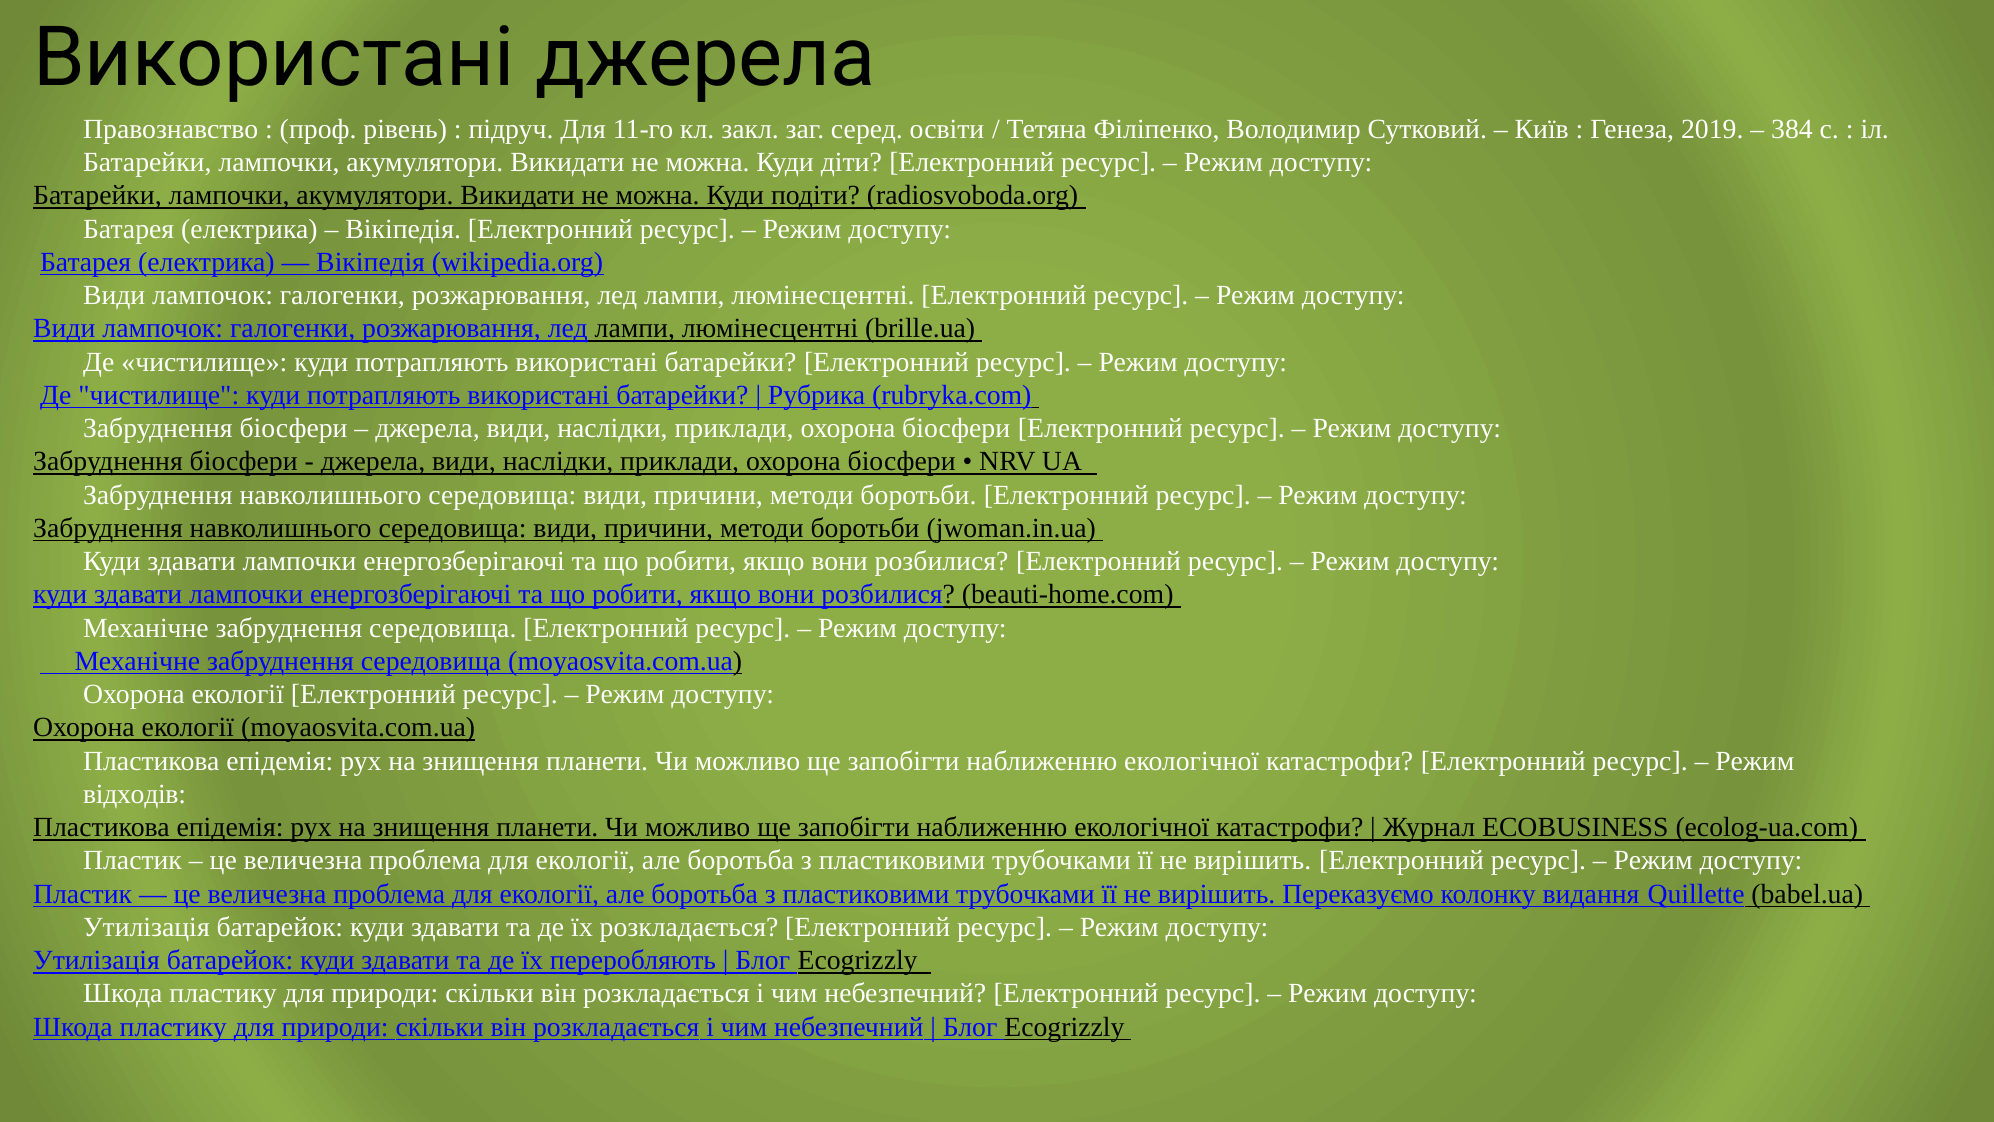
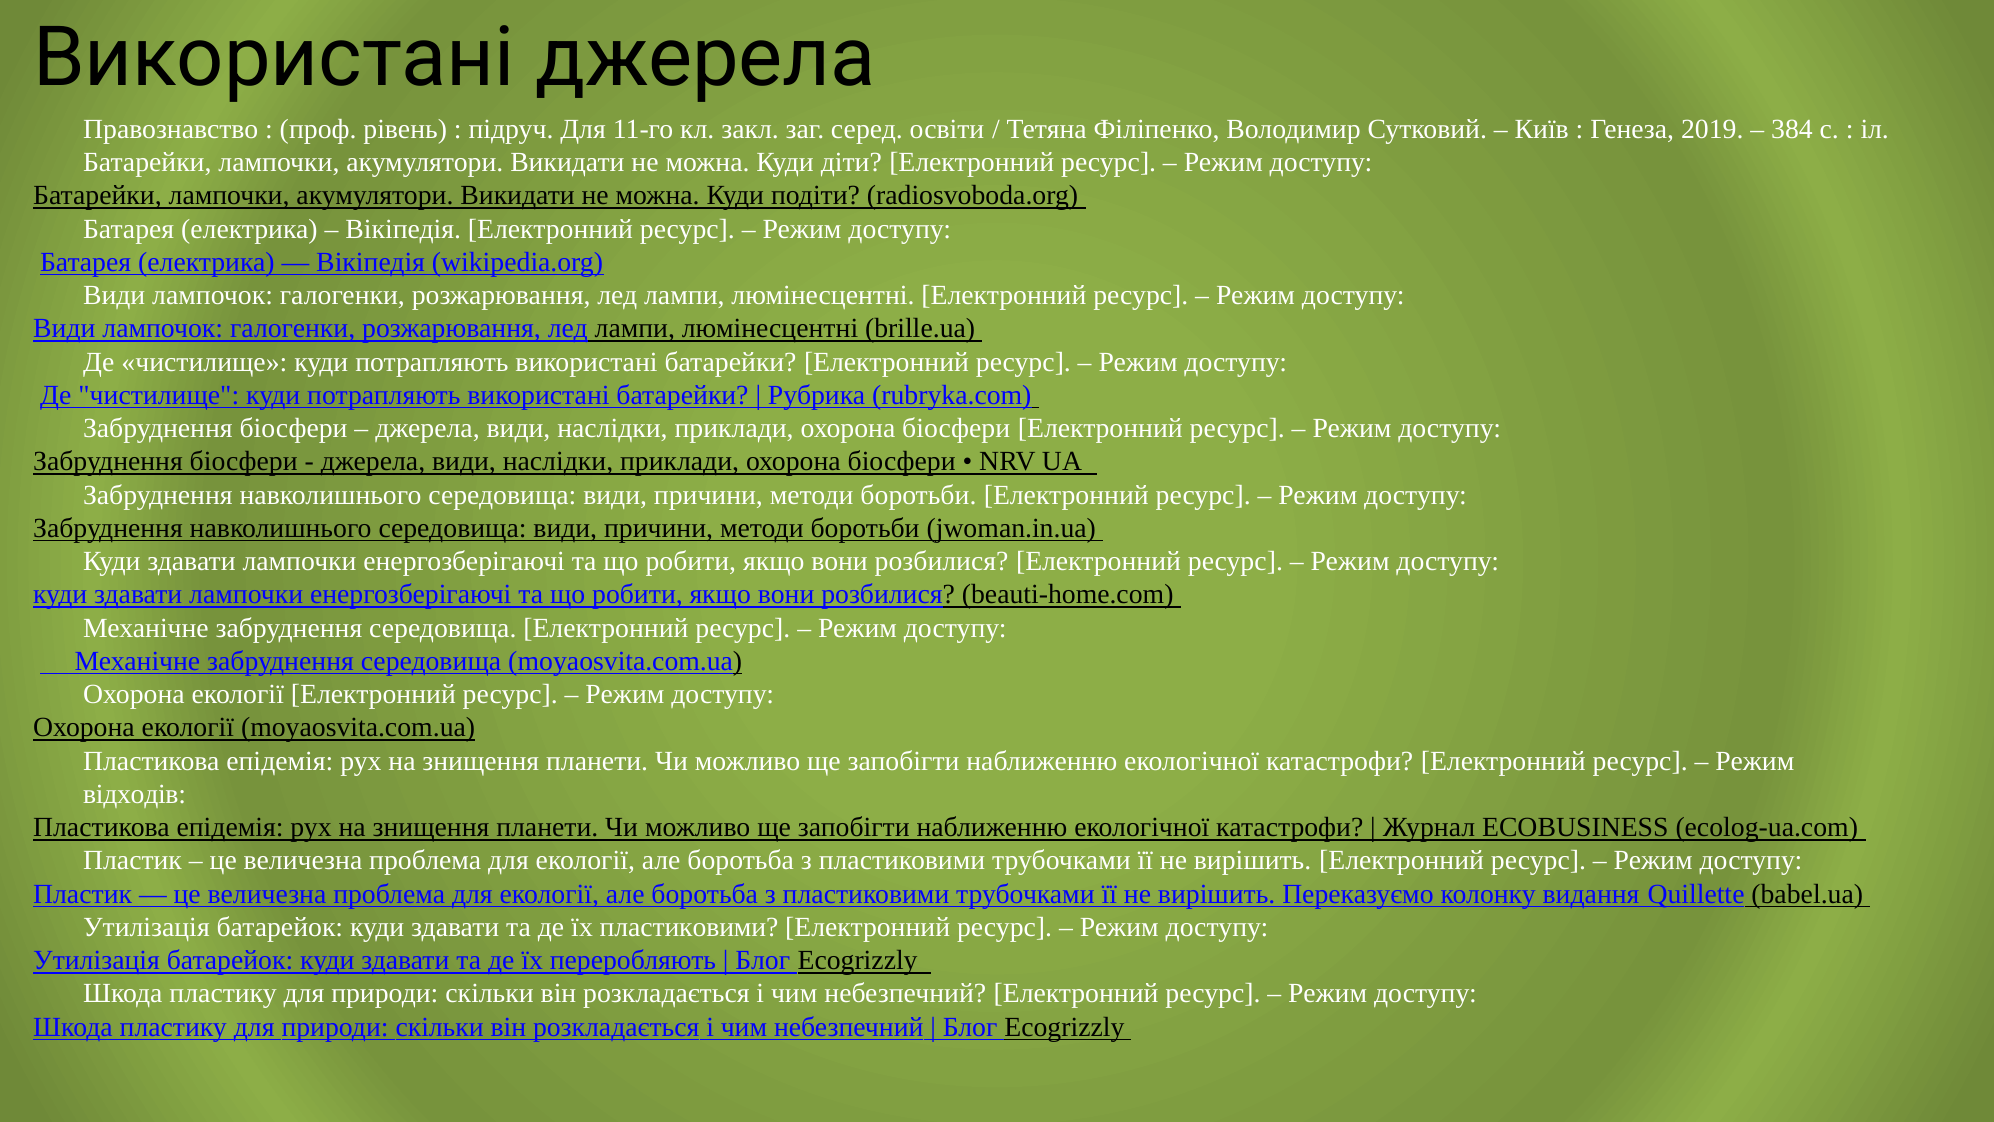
їх розкладається: розкладається -> пластиковими
